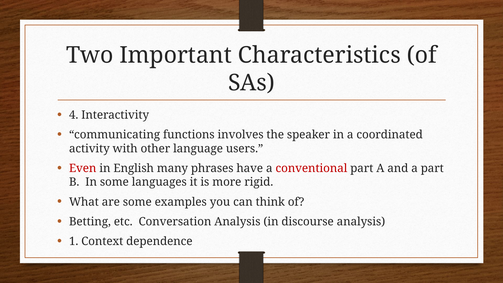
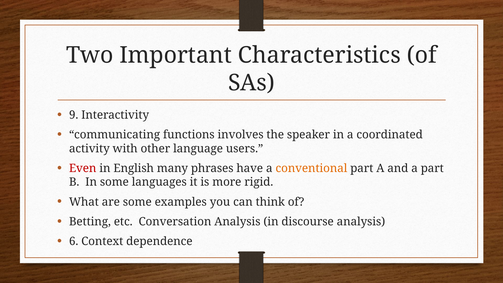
4: 4 -> 9
conventional colour: red -> orange
1: 1 -> 6
